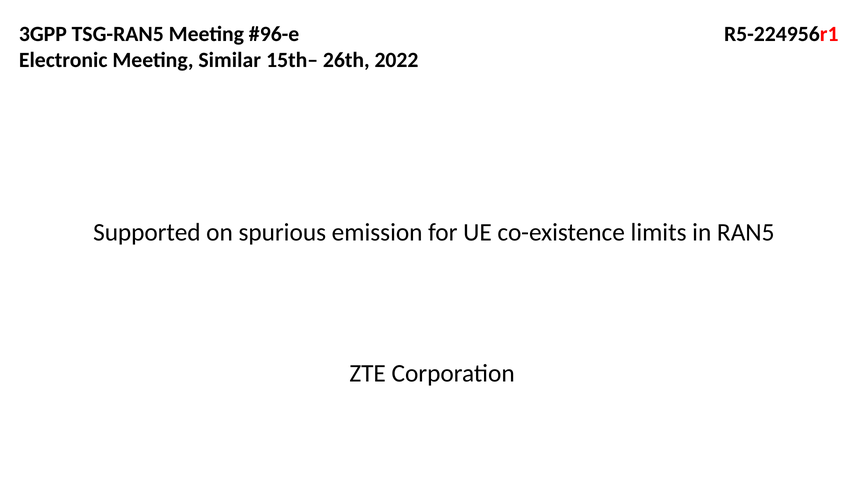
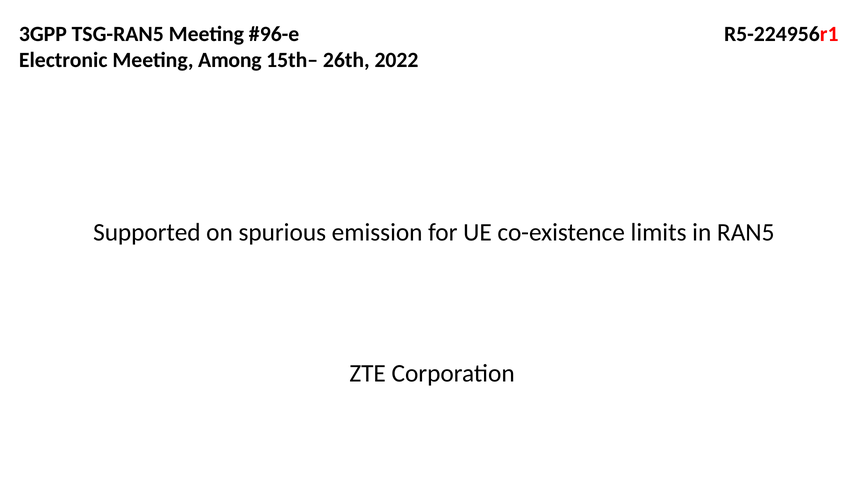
Similar: Similar -> Among
